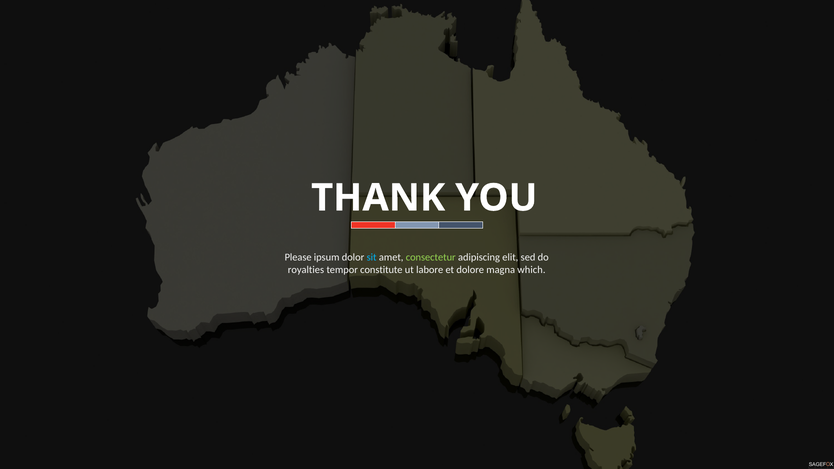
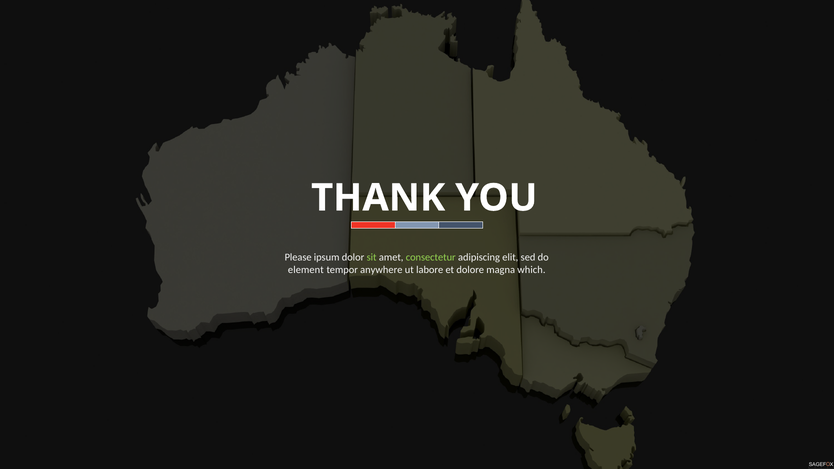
sit colour: light blue -> light green
royalties: royalties -> element
constitute: constitute -> anywhere
